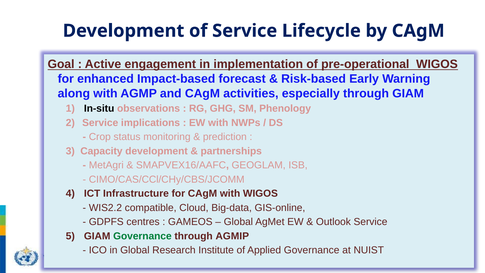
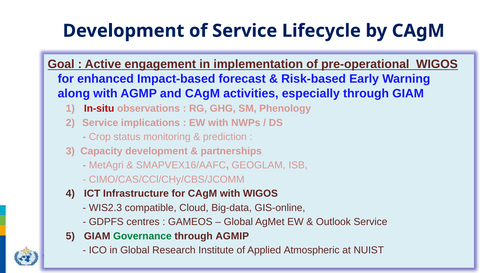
In-situ colour: black -> red
WIS2.2: WIS2.2 -> WIS2.3
Applied Governance: Governance -> Atmospheric
